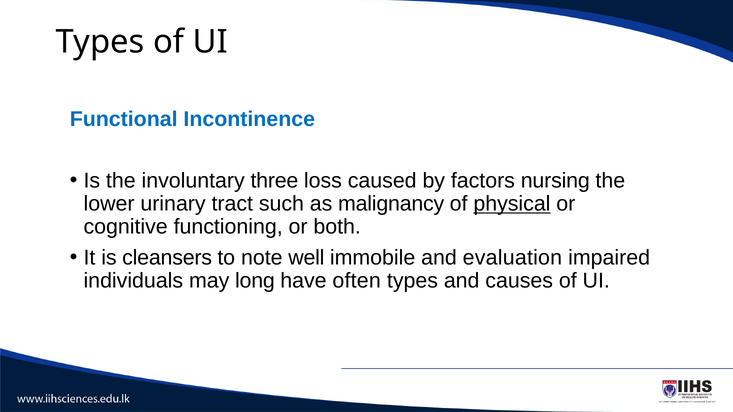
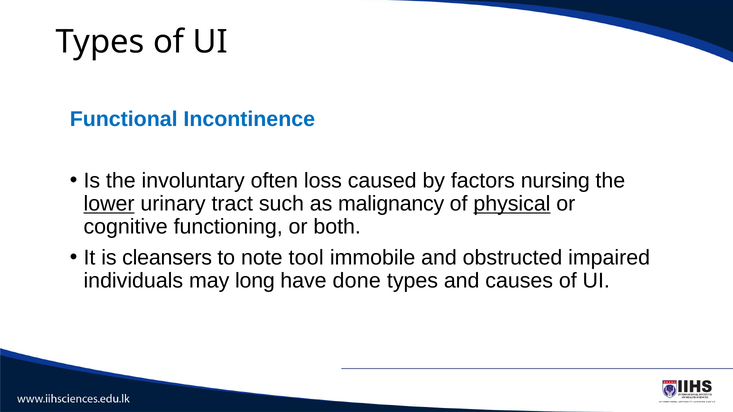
three: three -> often
lower underline: none -> present
well: well -> tool
evaluation: evaluation -> obstructed
often: often -> done
